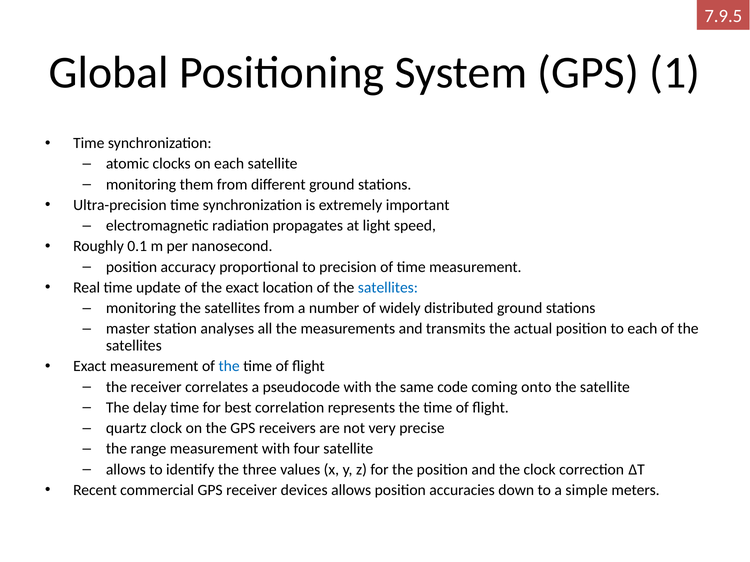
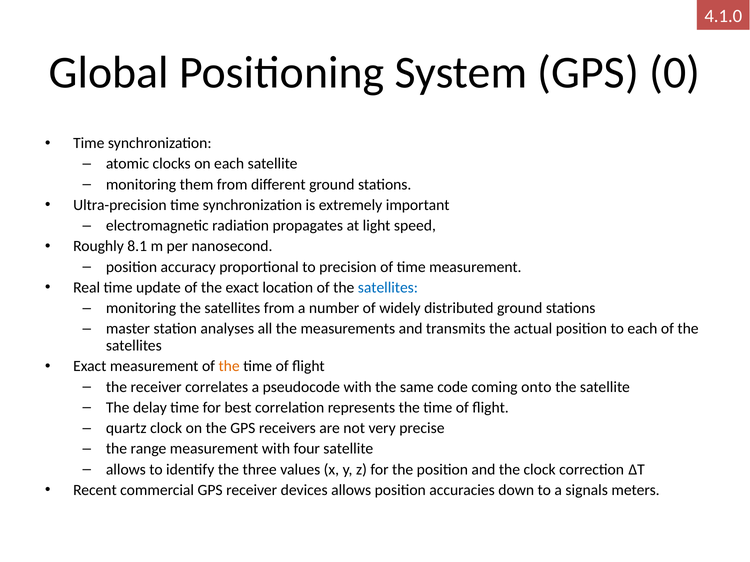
7.9.5: 7.9.5 -> 4.1.0
1: 1 -> 0
0.1: 0.1 -> 8.1
the at (229, 367) colour: blue -> orange
simple: simple -> signals
